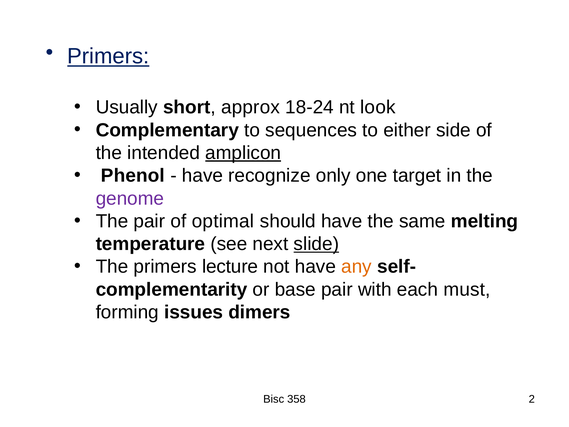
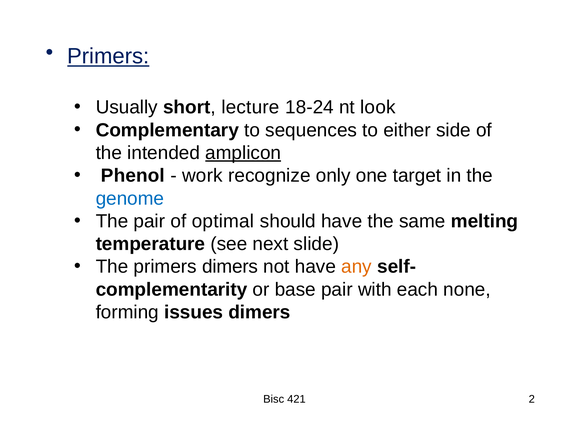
approx: approx -> lecture
have at (203, 176): have -> work
genome colour: purple -> blue
slide underline: present -> none
primers lecture: lecture -> dimers
must: must -> none
358: 358 -> 421
